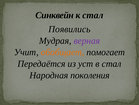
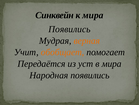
к стал: стал -> мира
верная colour: purple -> orange
в стал: стал -> мира
Народная поколения: поколения -> появились
